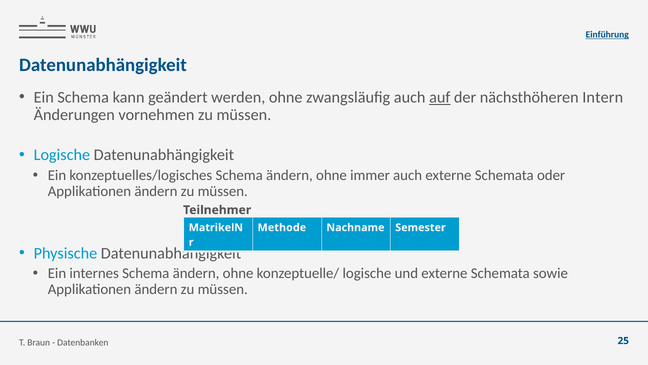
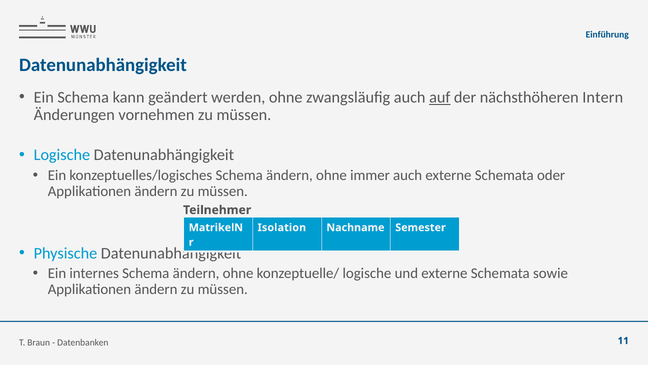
Einführung underline: present -> none
Methode: Methode -> Isolation
25: 25 -> 11
